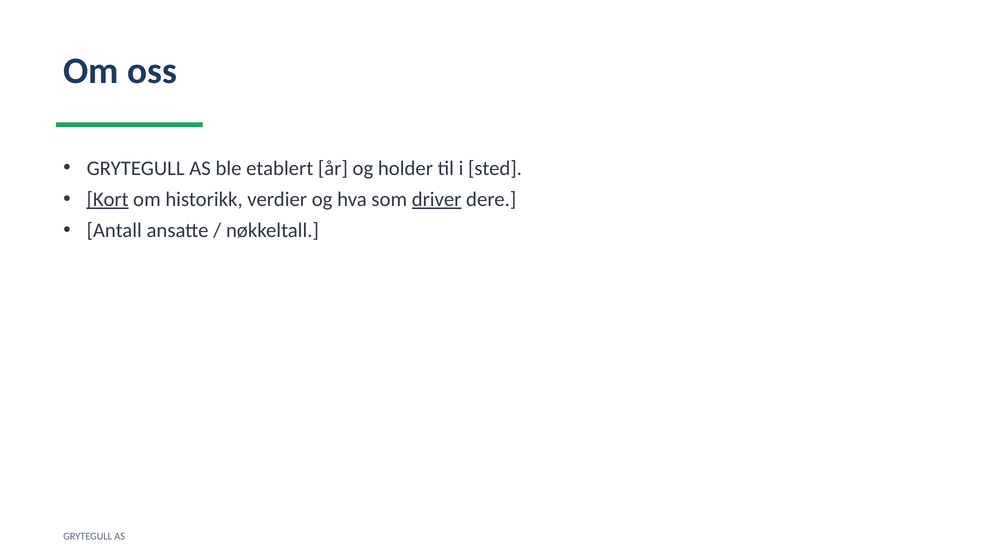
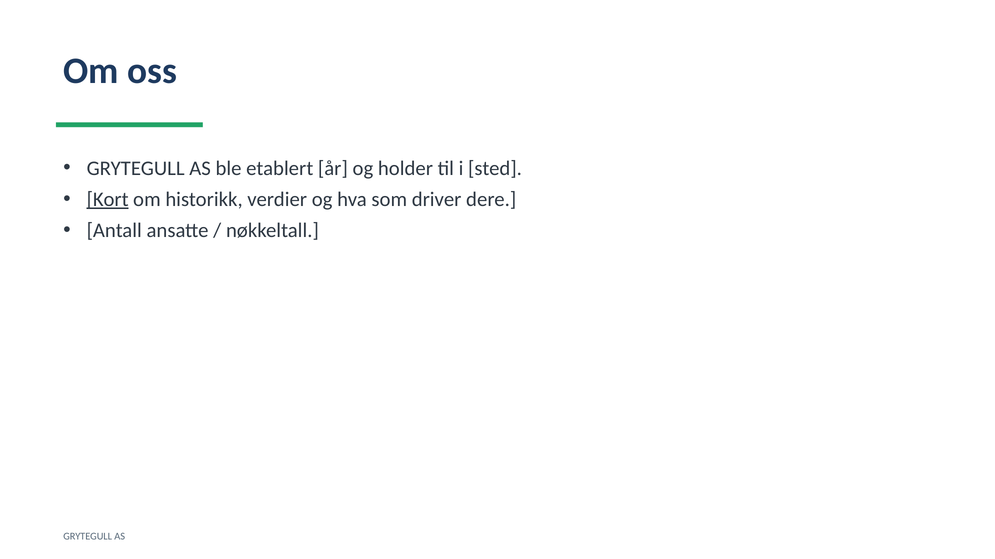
driver underline: present -> none
